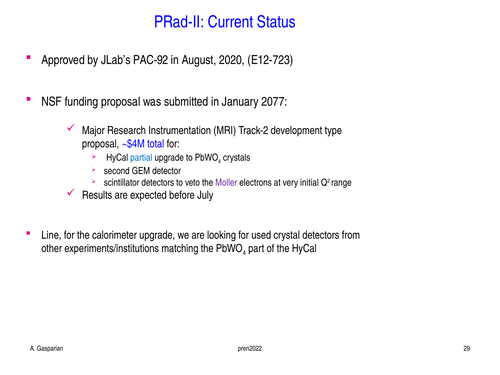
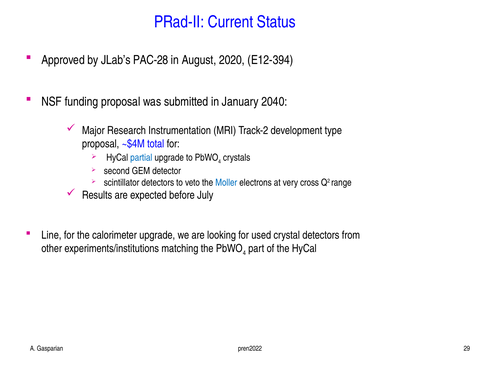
PAC-92: PAC-92 -> PAC-28
E12-723: E12-723 -> E12-394
2077: 2077 -> 2040
Moller colour: purple -> blue
initial: initial -> cross
